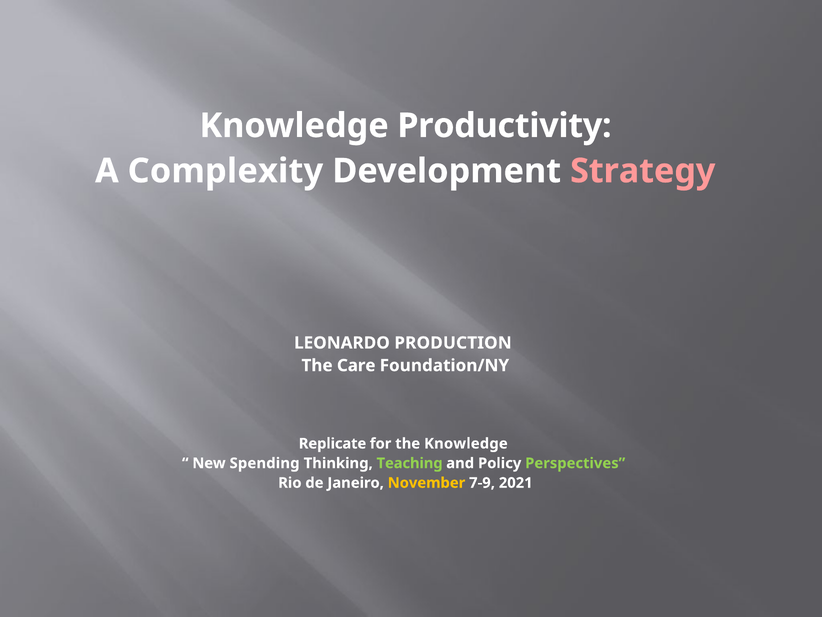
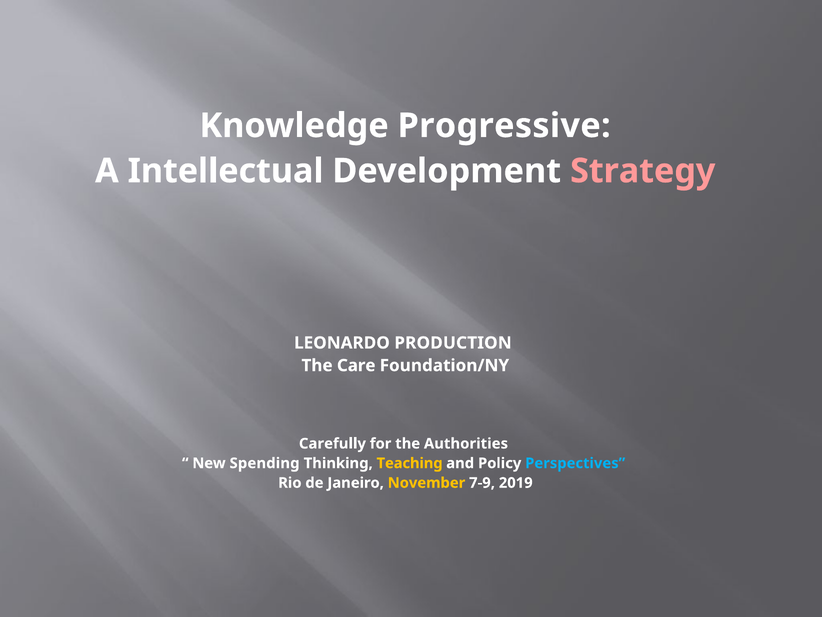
Productivity: Productivity -> Progressive
Complexity: Complexity -> Intellectual
Replicate: Replicate -> Carefully
the Knowledge: Knowledge -> Authorities
Teaching colour: light green -> yellow
Perspectives colour: light green -> light blue
2021: 2021 -> 2019
